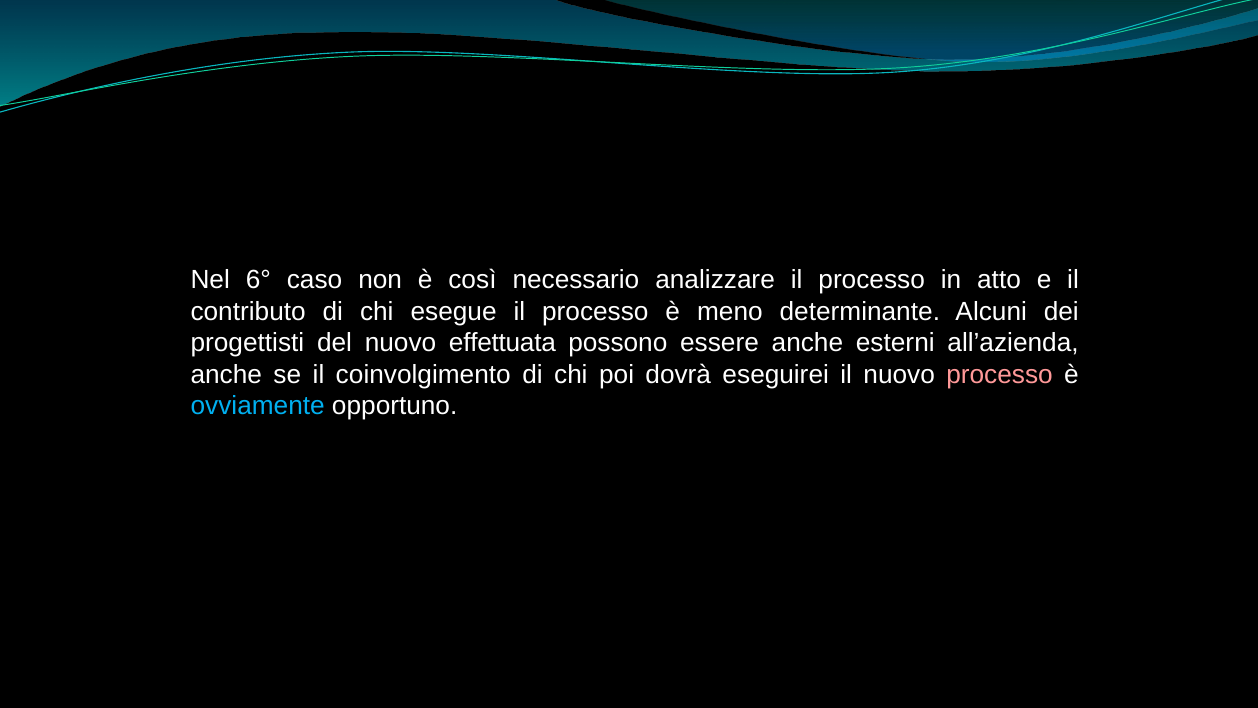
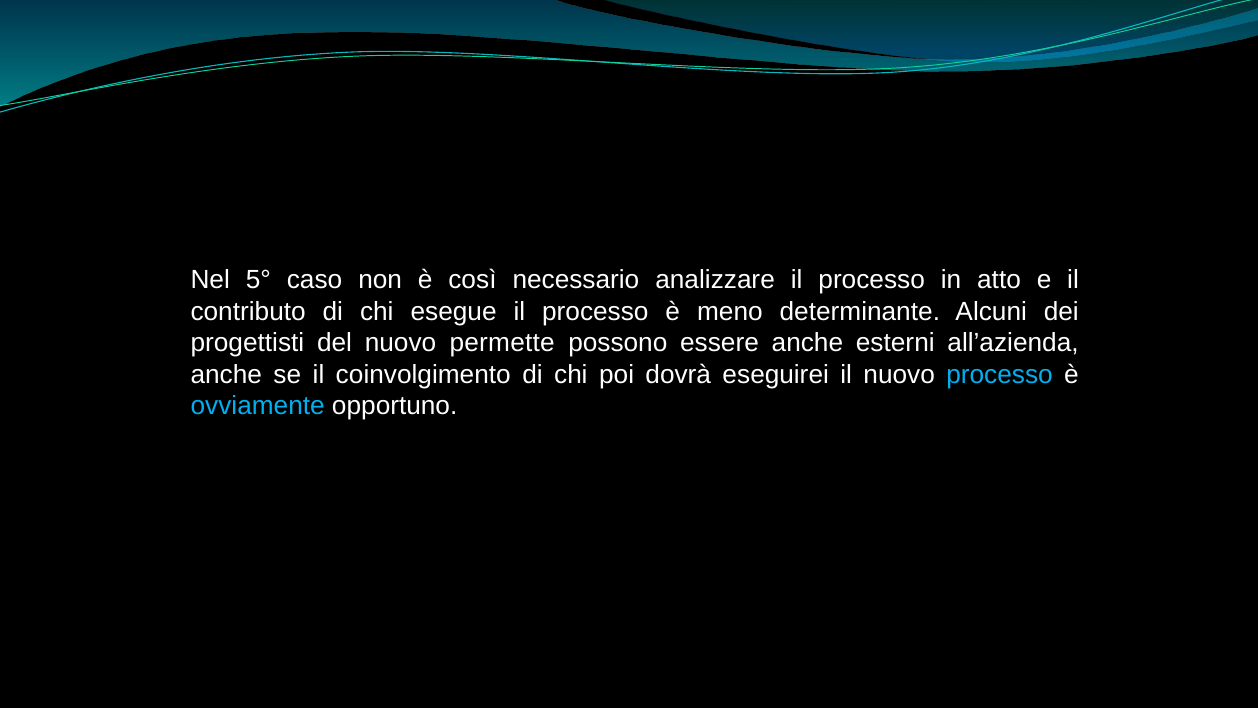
6°: 6° -> 5°
effettuata: effettuata -> permette
processo at (1000, 374) colour: pink -> light blue
